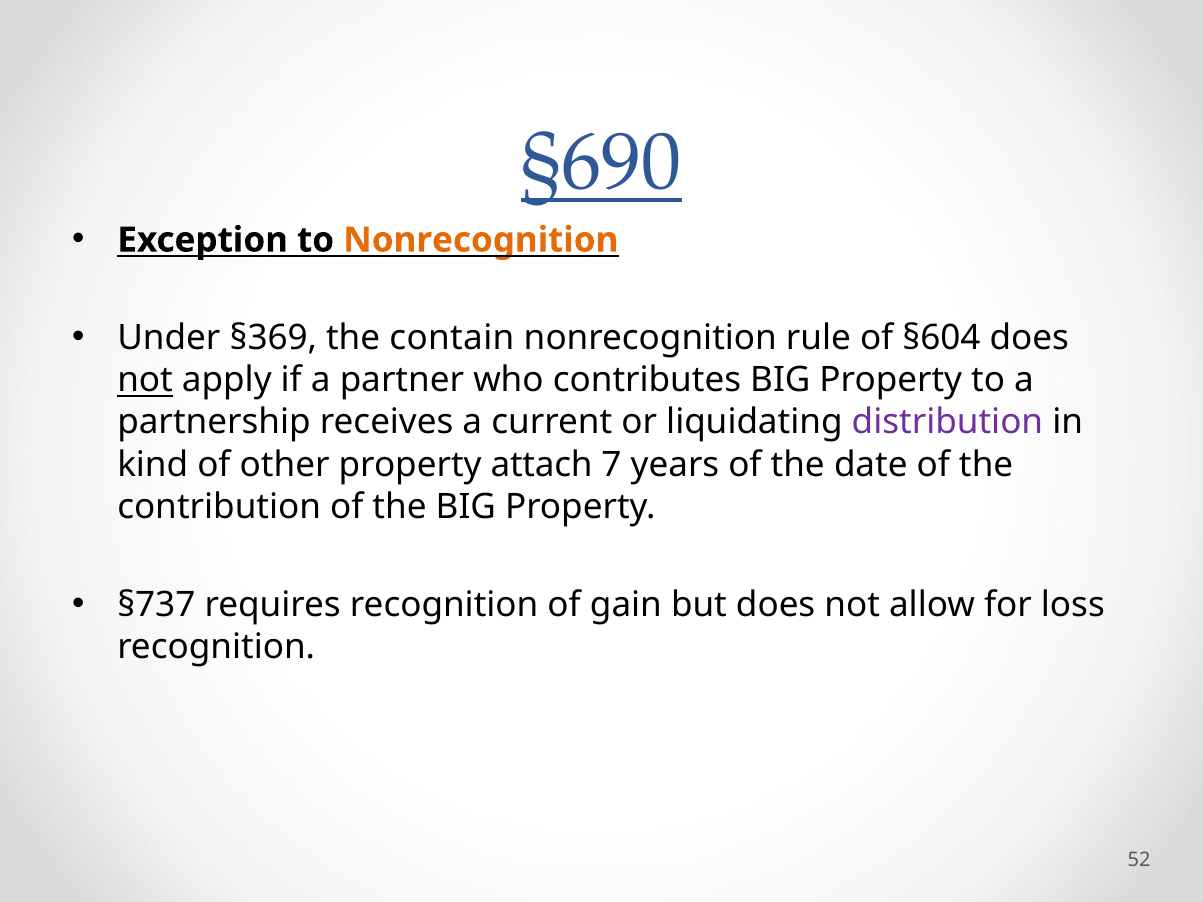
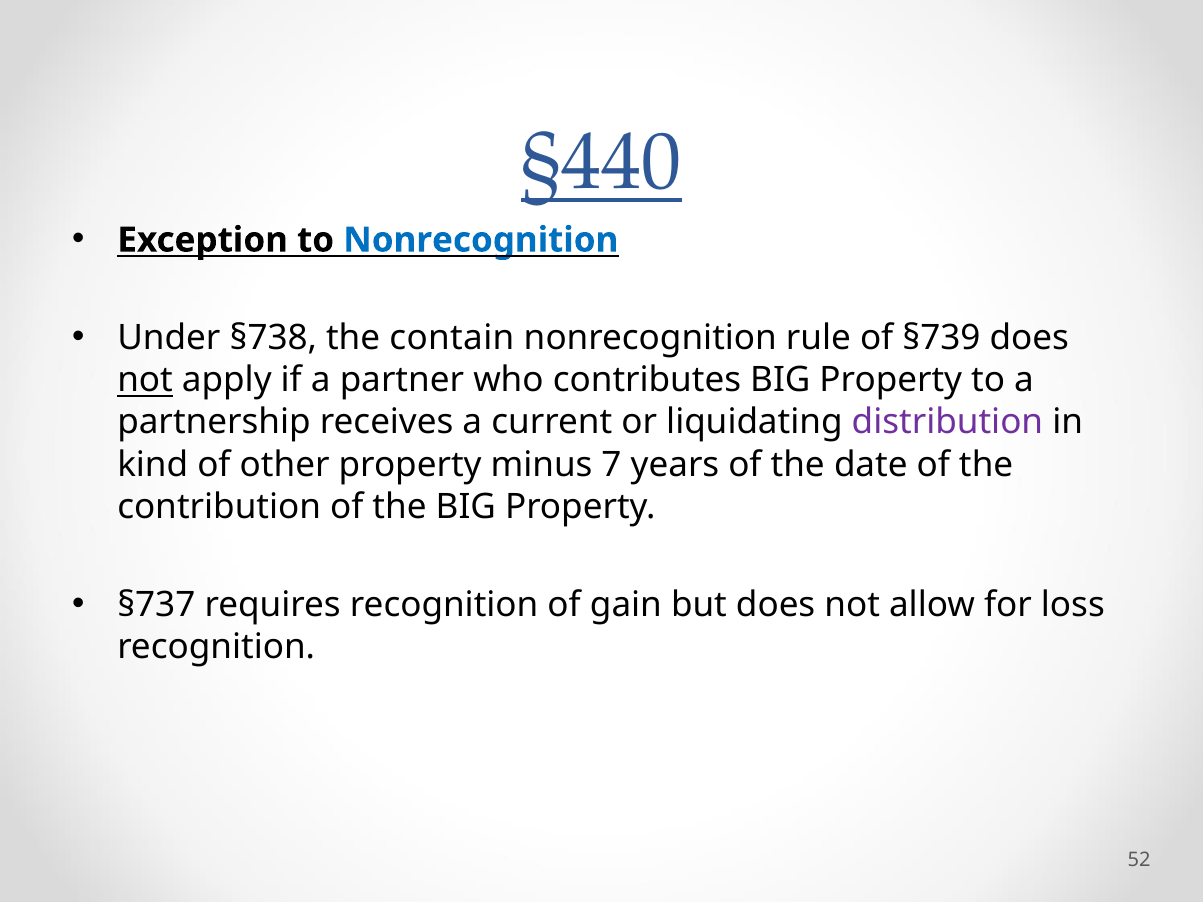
§690: §690 -> §440
Nonrecognition at (481, 240) colour: orange -> blue
§369: §369 -> §738
§604: §604 -> §739
attach: attach -> minus
